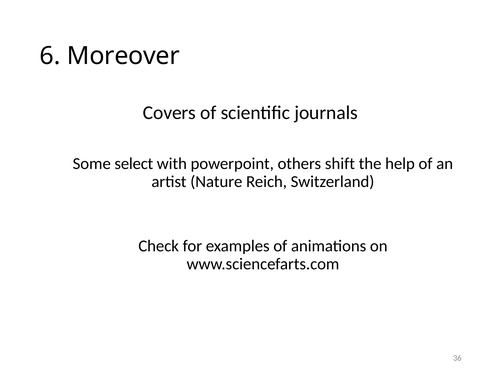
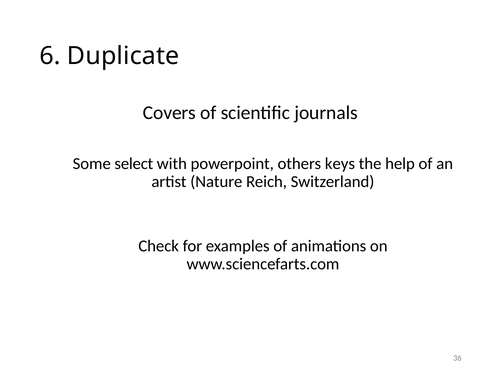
Moreover: Moreover -> Duplicate
shift: shift -> keys
